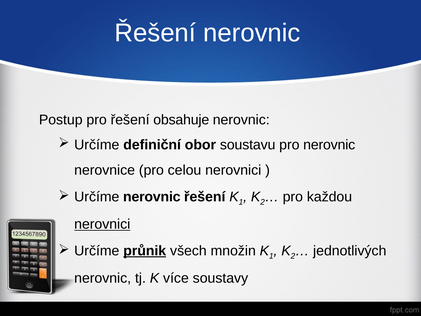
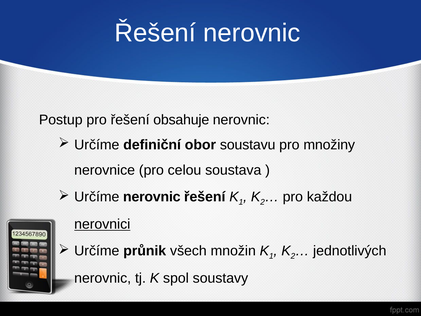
pro nerovnic: nerovnic -> množiny
celou nerovnici: nerovnici -> soustava
průnik underline: present -> none
více: více -> spol
